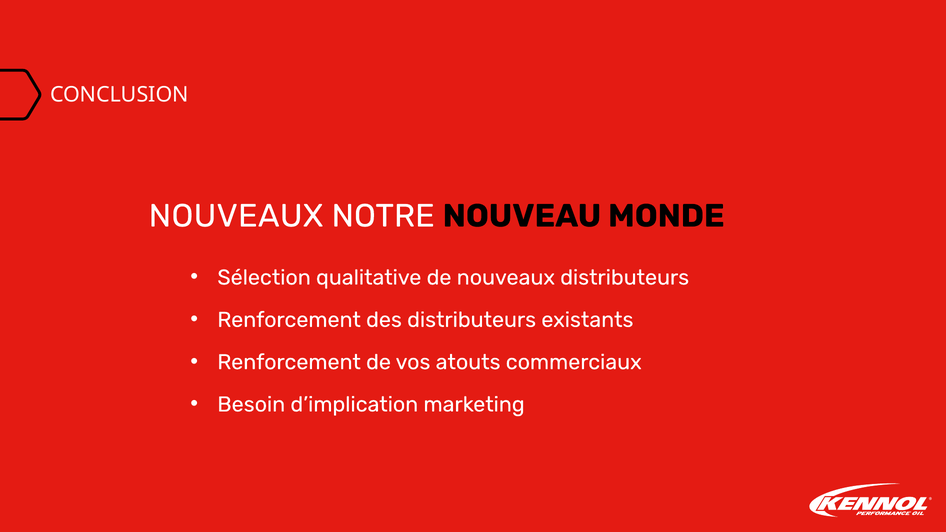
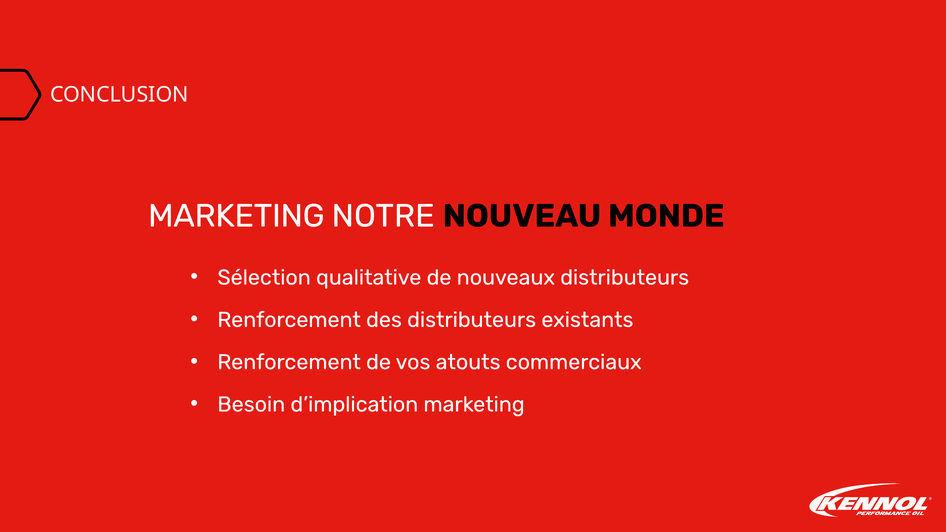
NOUVEAUX at (236, 216): NOUVEAUX -> MARKETING
